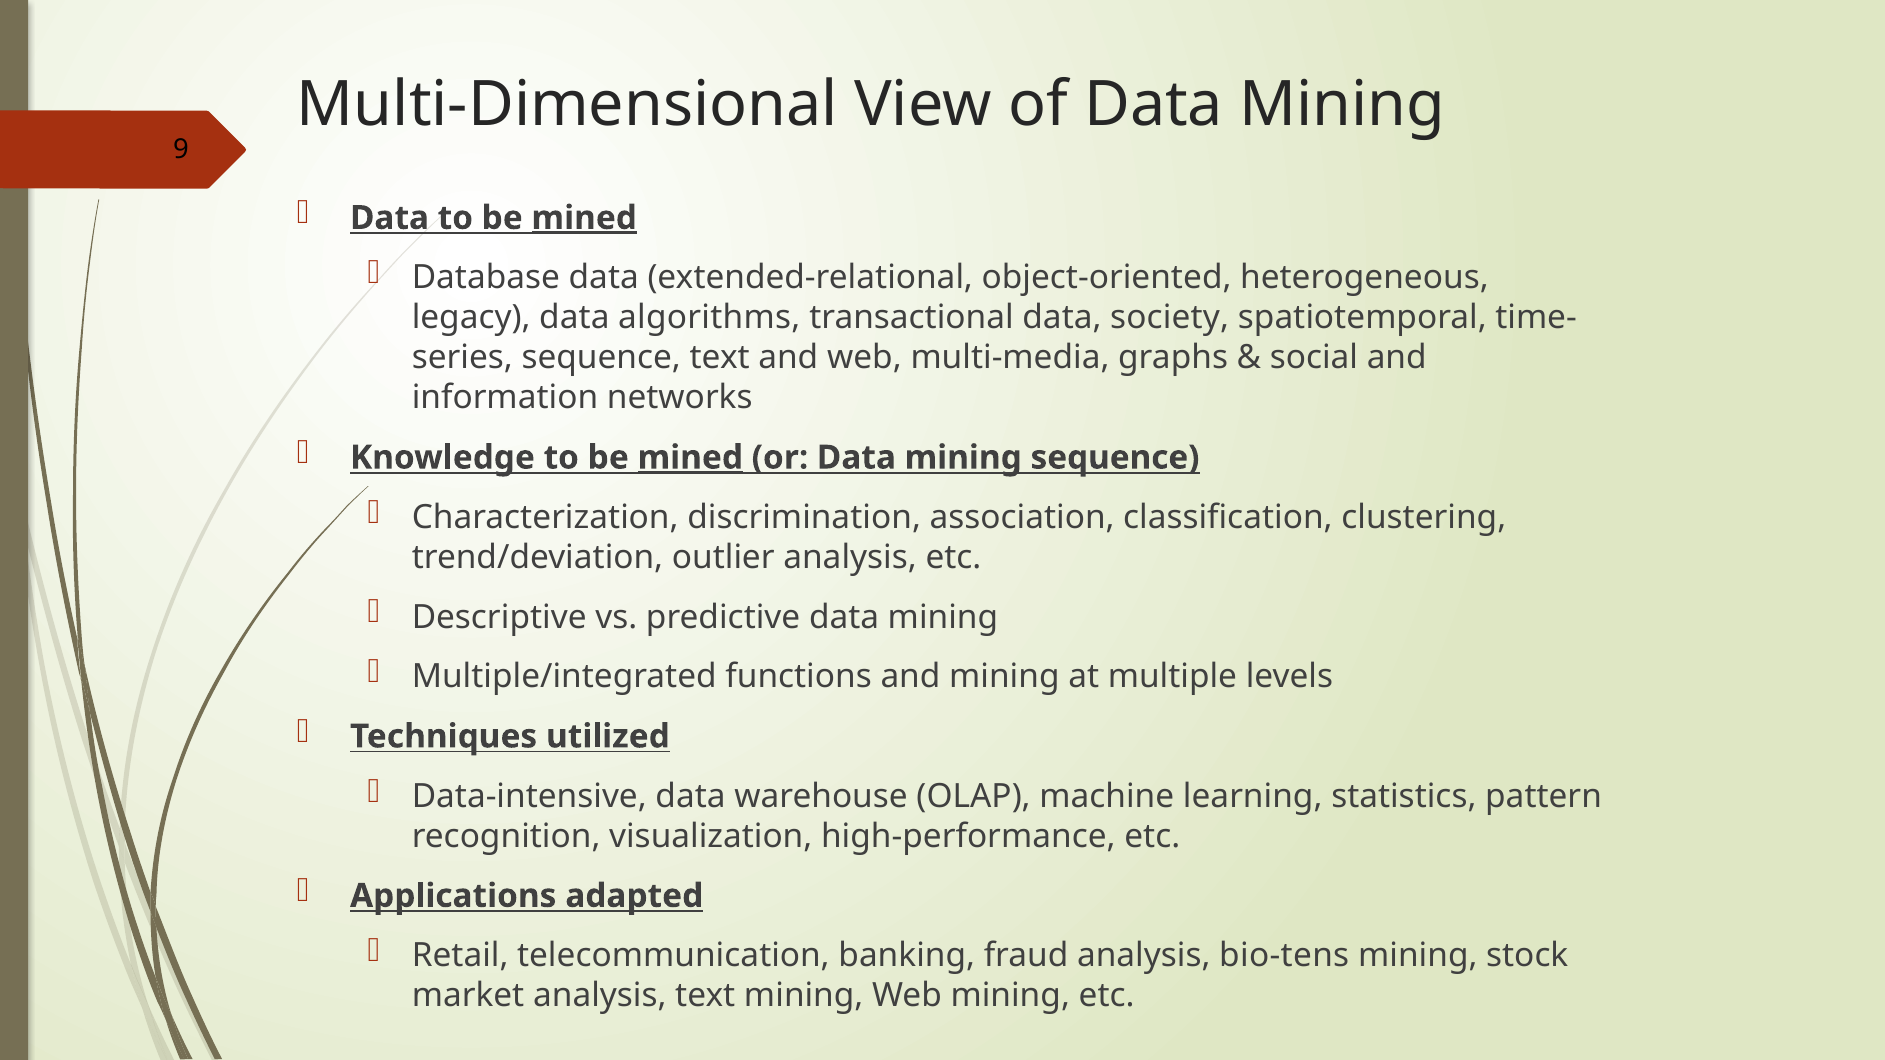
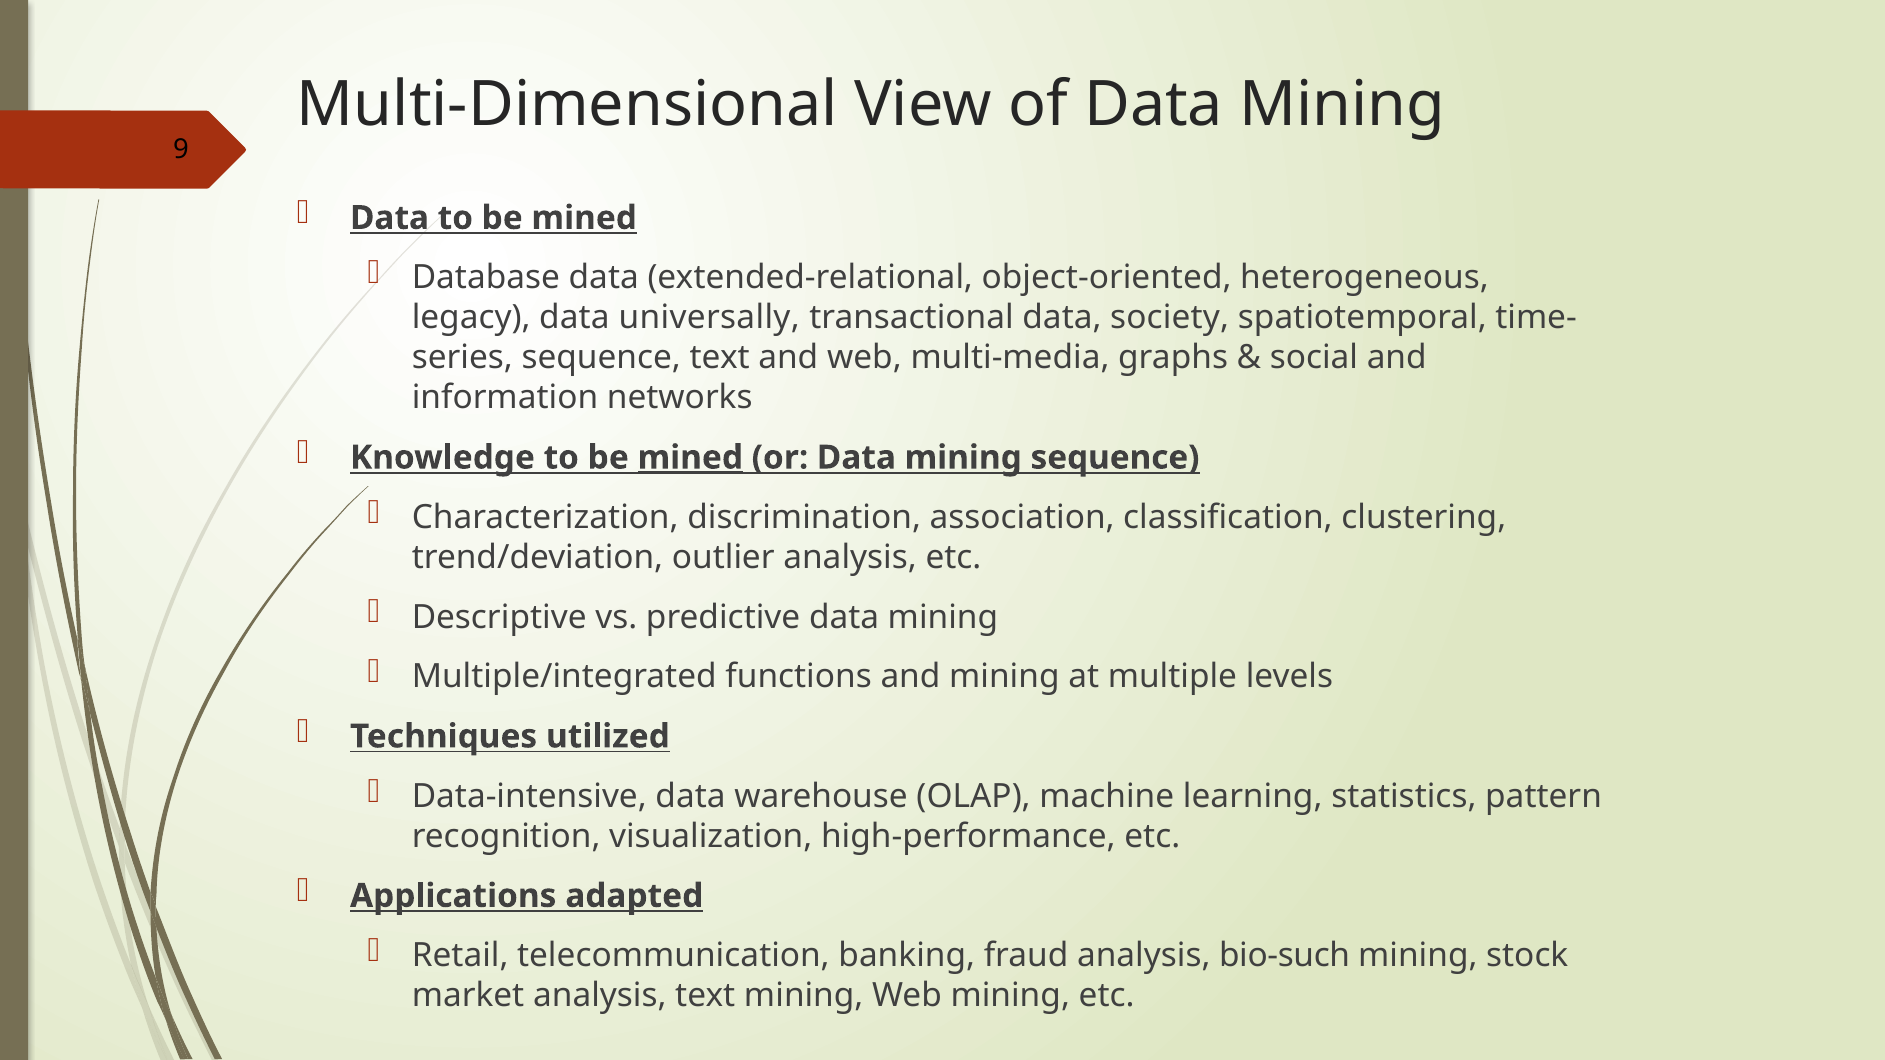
mined at (584, 218) underline: present -> none
algorithms: algorithms -> universally
bio-tens: bio-tens -> bio-such
